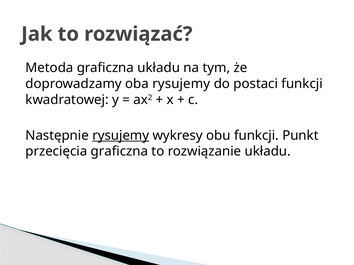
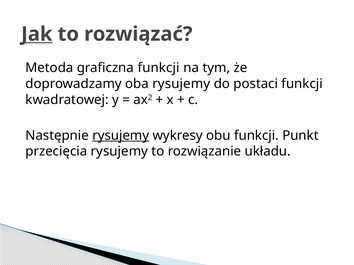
Jak underline: none -> present
graficzna układu: układu -> funkcji
przecięcia graficzna: graficzna -> rysujemy
